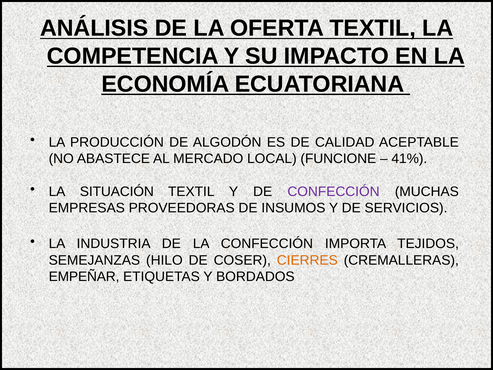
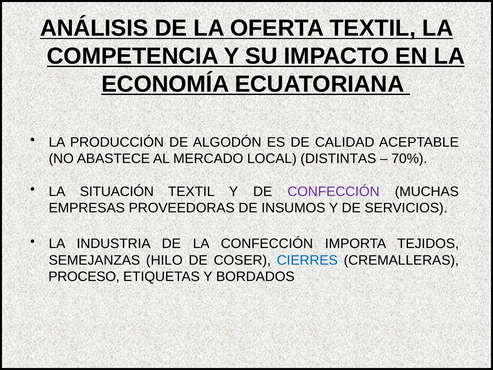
FUNCIONE: FUNCIONE -> DISTINTAS
41%: 41% -> 70%
CIERRES colour: orange -> blue
EMPEÑAR: EMPEÑAR -> PROCESO
